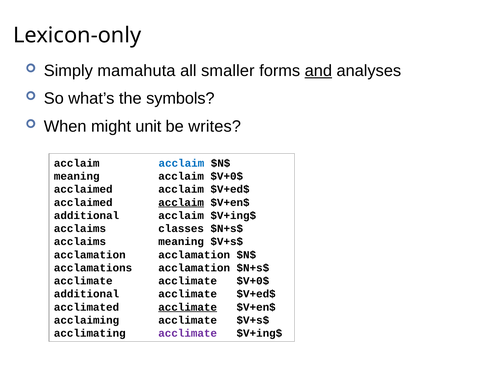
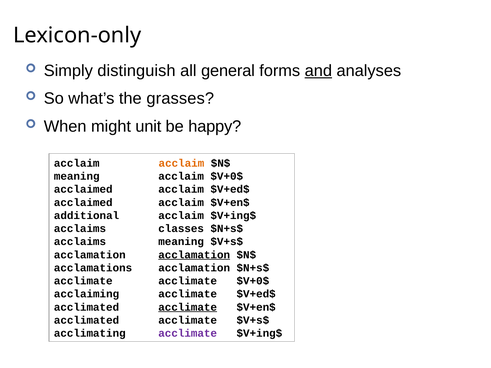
mamahuta: mamahuta -> distinguish
smaller: smaller -> general
symbols: symbols -> grasses
writes: writes -> happy
acclaim at (181, 163) colour: blue -> orange
acclaim at (181, 203) underline: present -> none
acclamation at (194, 255) underline: none -> present
additional at (87, 294): additional -> acclaiming
acclaiming at (87, 320): acclaiming -> acclimated
